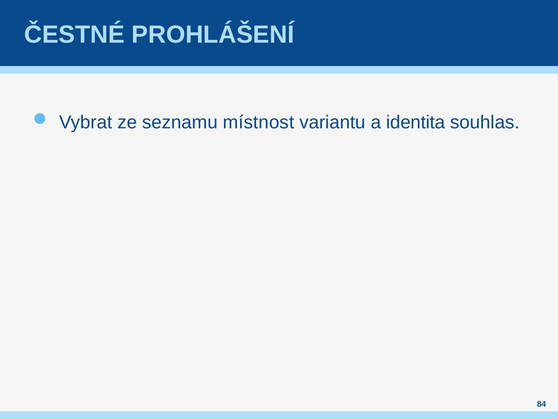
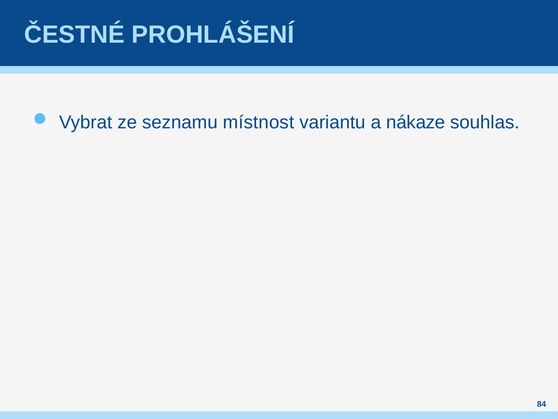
identita: identita -> nákaze
